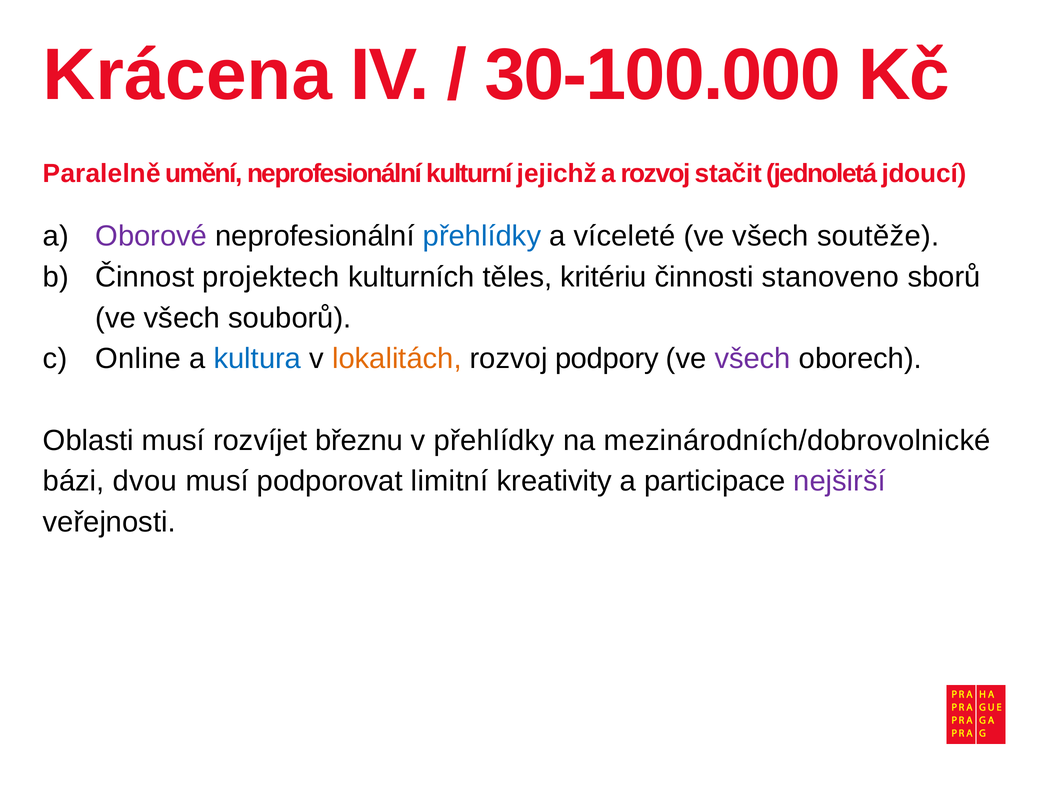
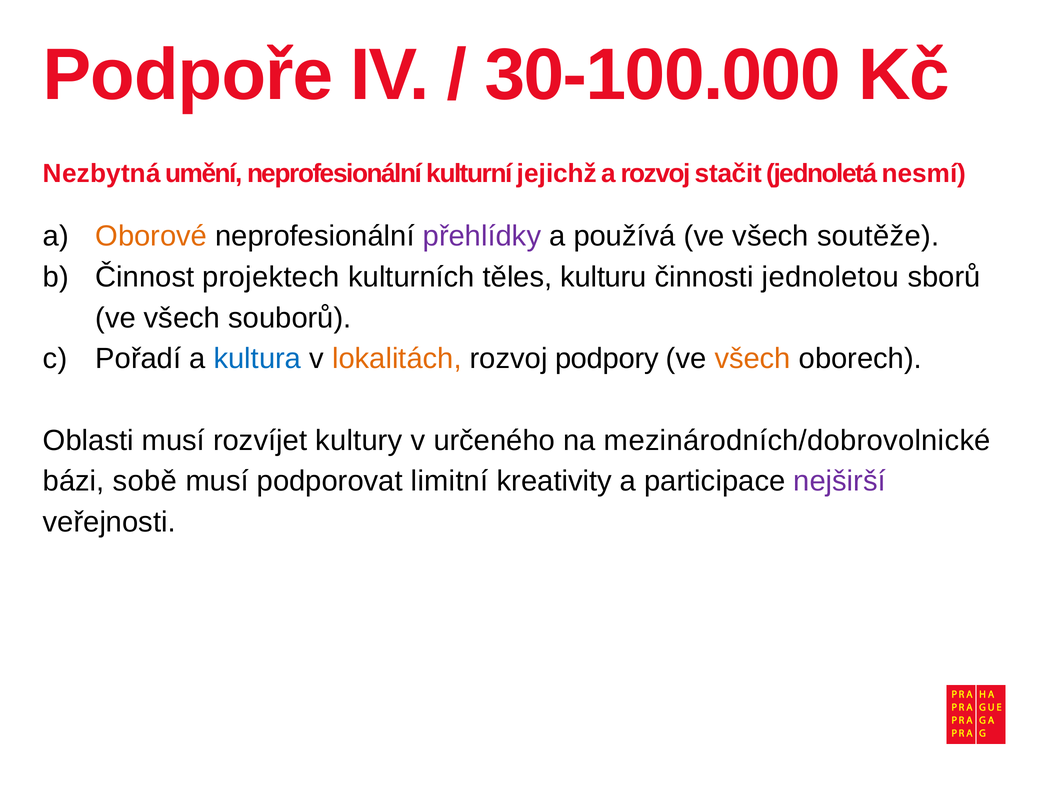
Krácena: Krácena -> Podpoře
Paralelně: Paralelně -> Nezbytná
jdoucí: jdoucí -> nesmí
Oborové colour: purple -> orange
přehlídky at (482, 236) colour: blue -> purple
víceleté: víceleté -> používá
kritériu: kritériu -> kulturu
stanoveno: stanoveno -> jednoletou
Online: Online -> Pořadí
všech at (753, 359) colour: purple -> orange
březnu: březnu -> kultury
v přehlídky: přehlídky -> určeného
dvou: dvou -> sobě
